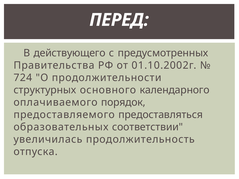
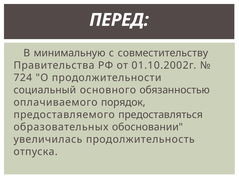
действующего: действующего -> минимальную
предусмотренных: предусмотренных -> совместительству
структурных: структурных -> социальный
календарного: календарного -> обязанностью
соответствии: соответствии -> обосновании
